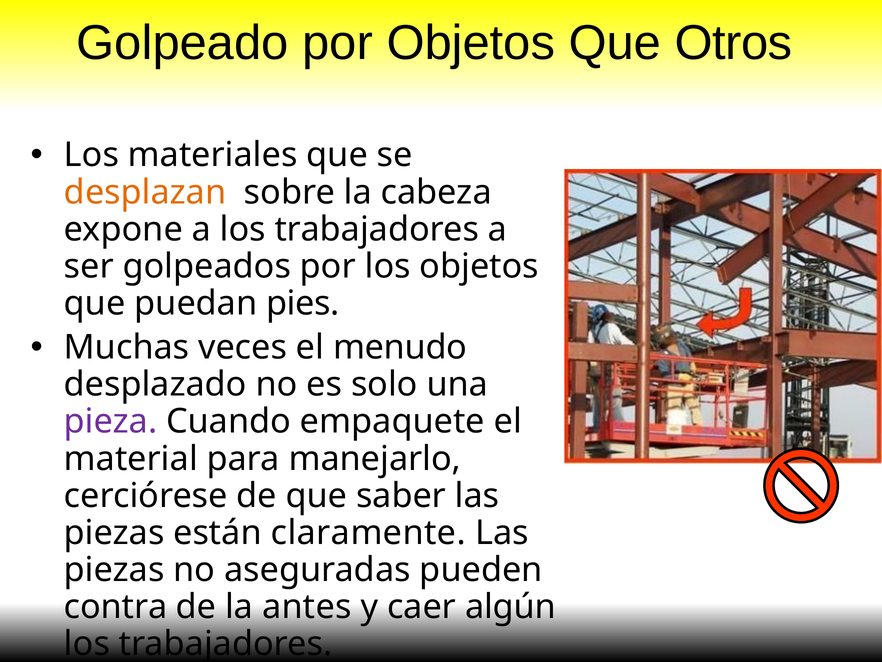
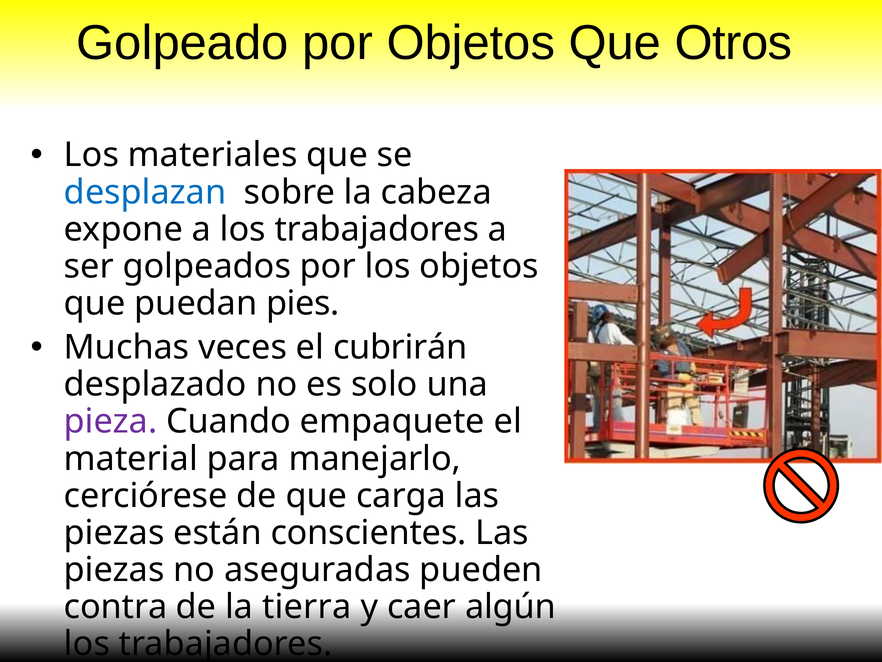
desplazan colour: orange -> blue
menudo: menudo -> cubrirán
saber: saber -> carga
claramente: claramente -> conscientes
antes: antes -> tierra
